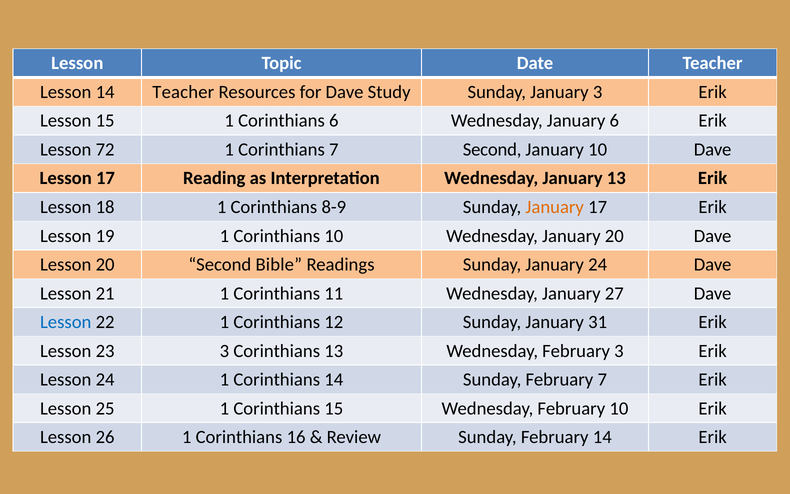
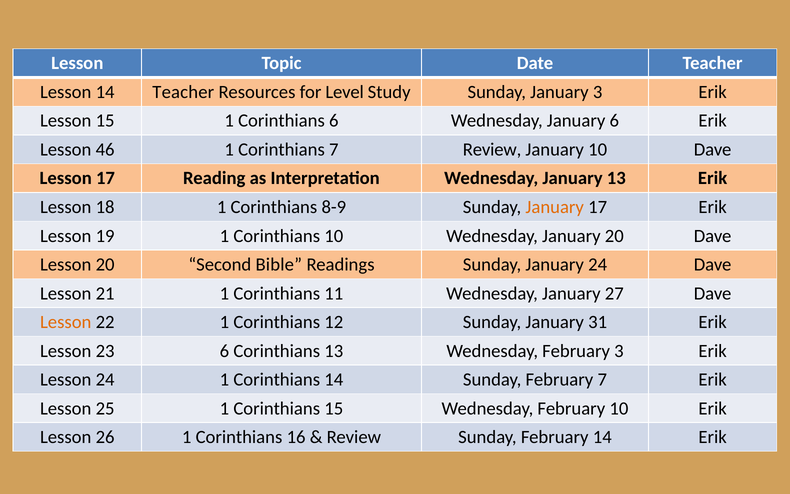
for Dave: Dave -> Level
72: 72 -> 46
7 Second: Second -> Review
Lesson at (66, 322) colour: blue -> orange
23 3: 3 -> 6
